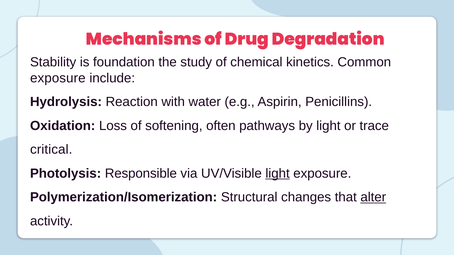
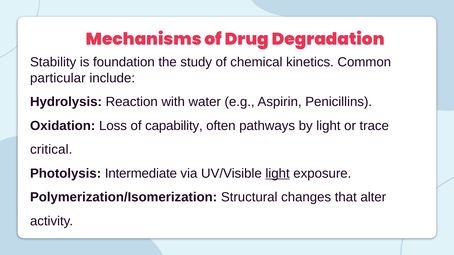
exposure at (58, 78): exposure -> particular
softening: softening -> capability
Responsible: Responsible -> Intermediate
alter underline: present -> none
